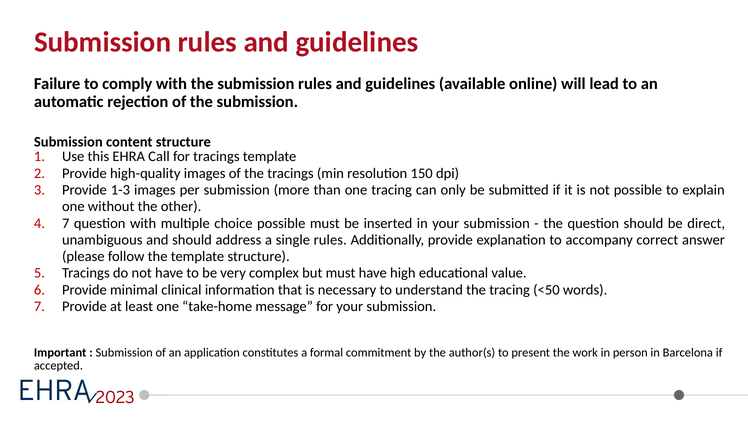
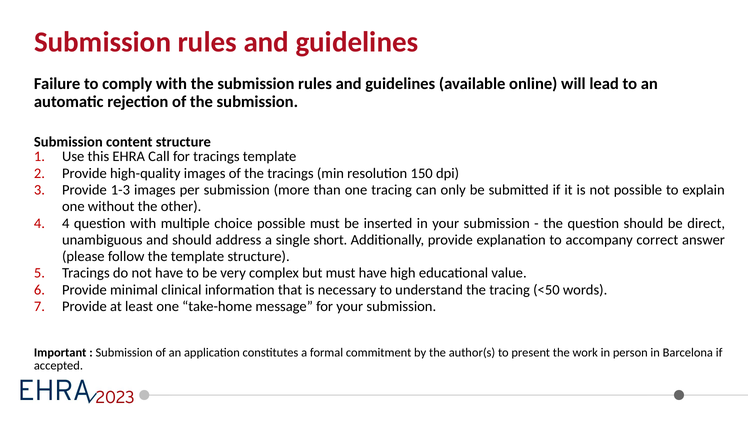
7 at (66, 223): 7 -> 4
single rules: rules -> short
